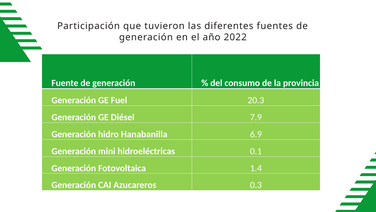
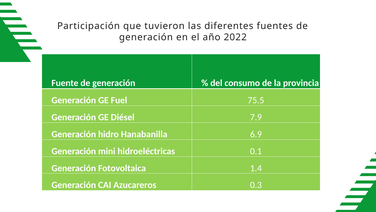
20.3: 20.3 -> 75.5
